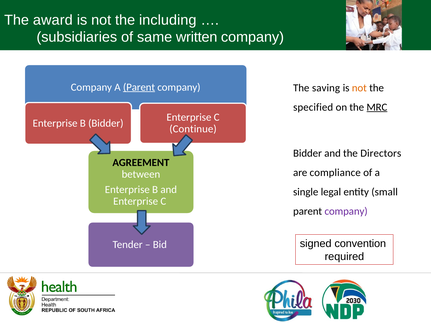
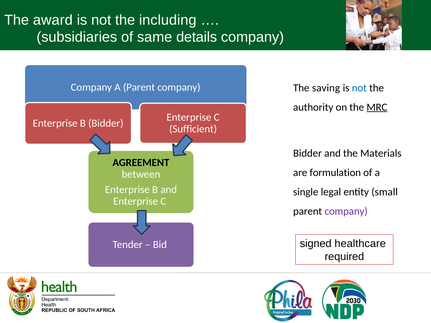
written: written -> details
Parent at (139, 87) underline: present -> none
not at (359, 88) colour: orange -> blue
specified: specified -> authority
Continue: Continue -> Sufficient
Directors: Directors -> Materials
compliance: compliance -> formulation
convention: convention -> healthcare
